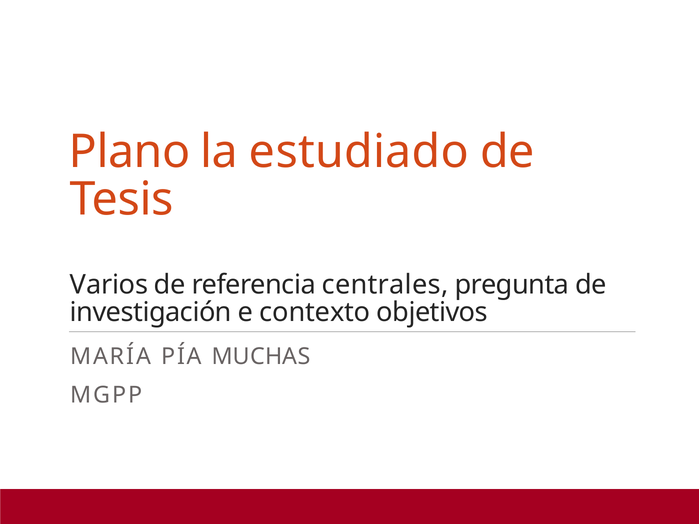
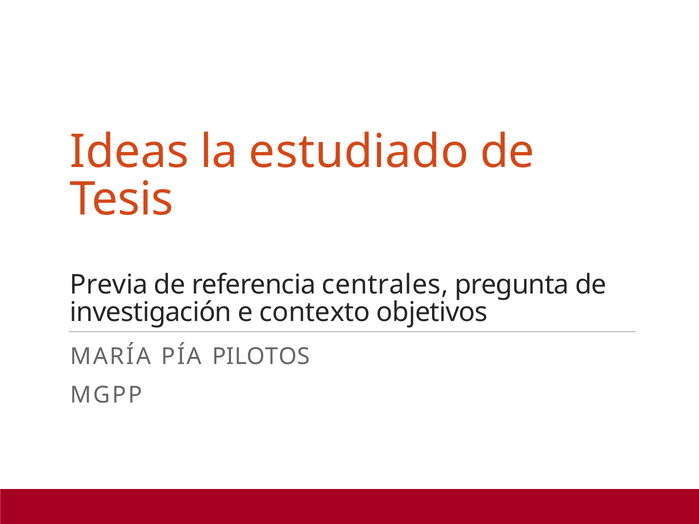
Plano: Plano -> Ideas
Varios: Varios -> Previa
MUCHAS: MUCHAS -> PILOTOS
